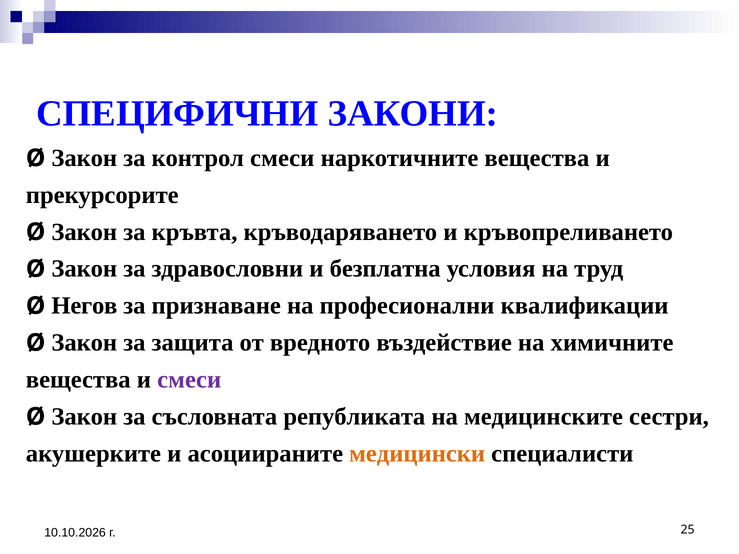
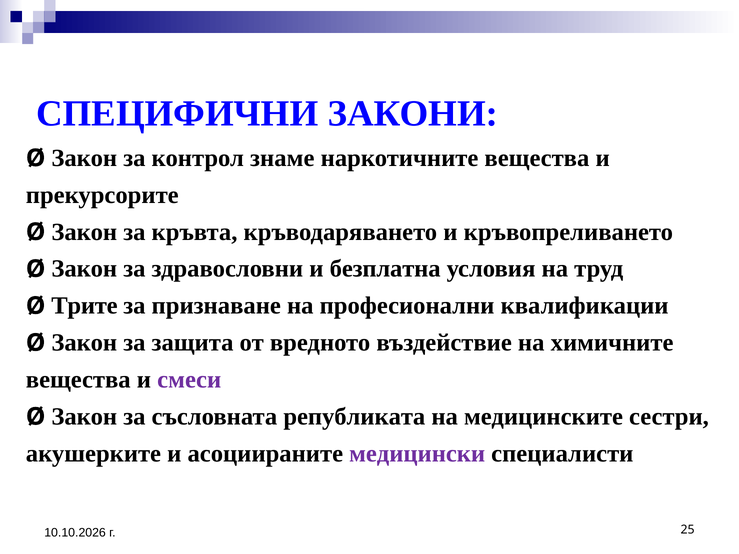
контрол смеси: смеси -> знаме
Негов: Негов -> Трите
медицински colour: orange -> purple
